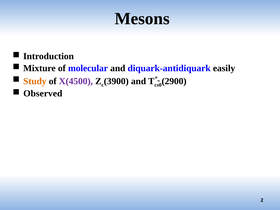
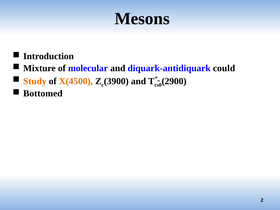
easily: easily -> could
X(4500 colour: purple -> orange
Observed: Observed -> Bottomed
